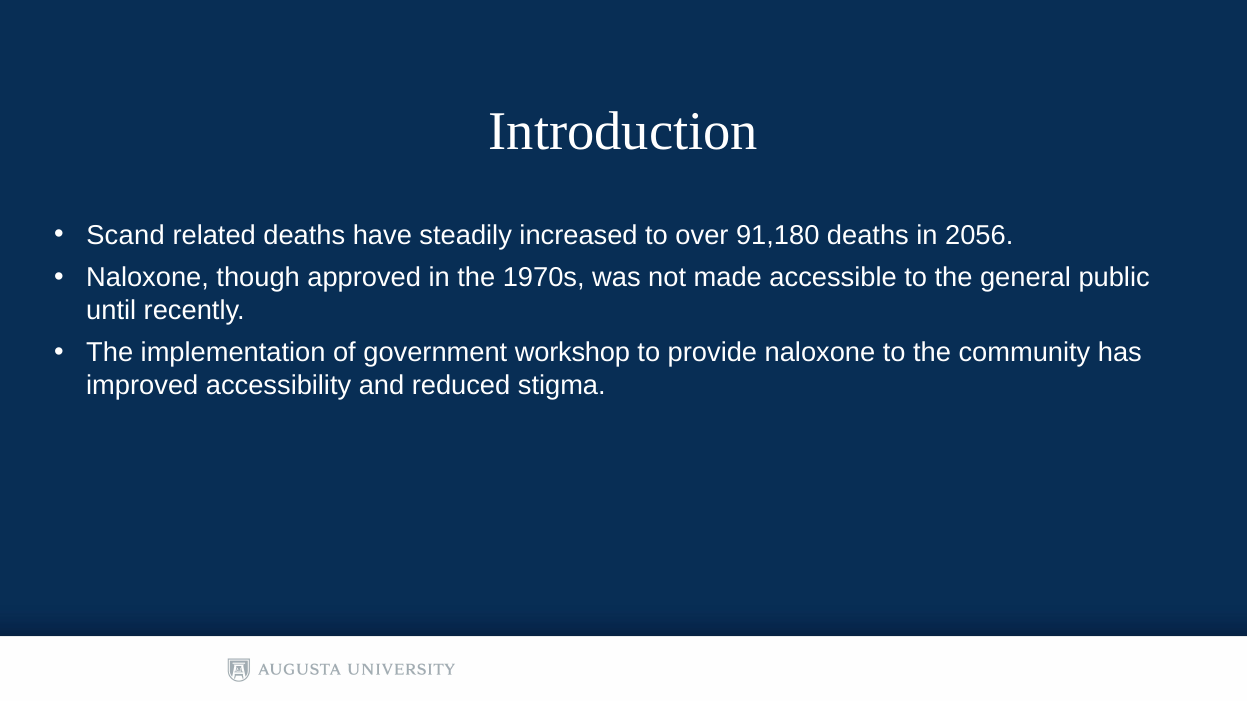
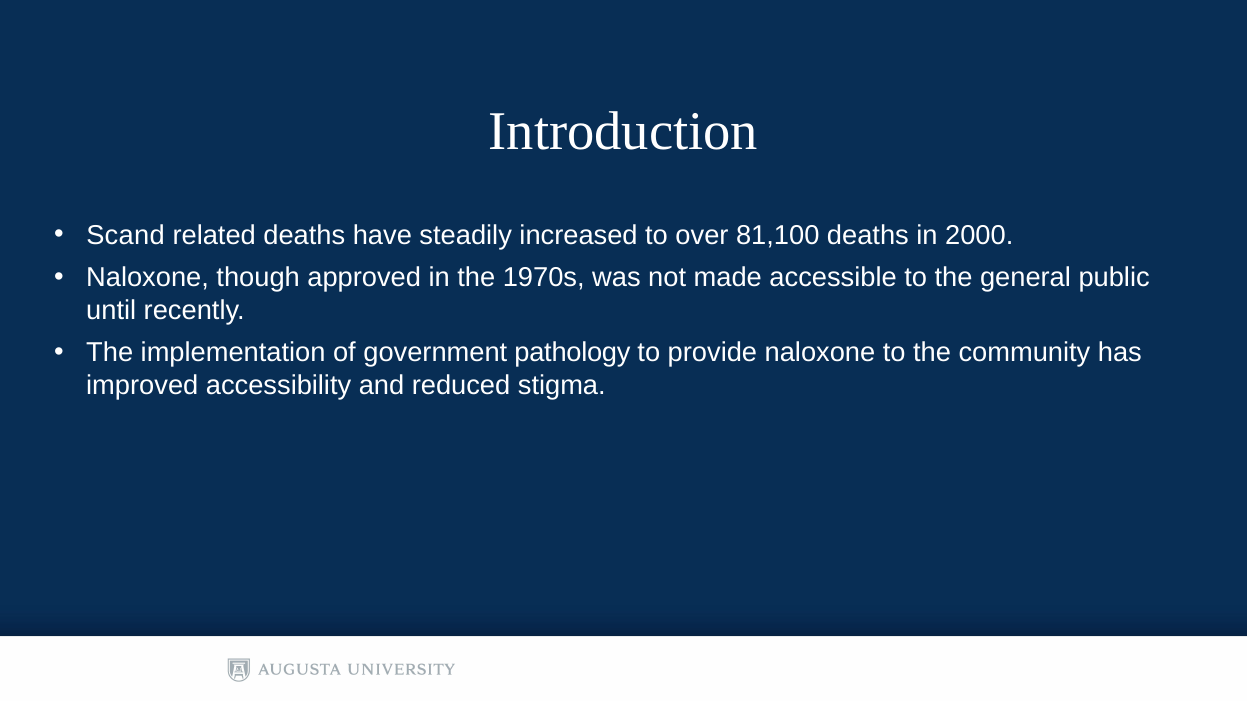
91,180: 91,180 -> 81,100
2056: 2056 -> 2000
workshop: workshop -> pathology
